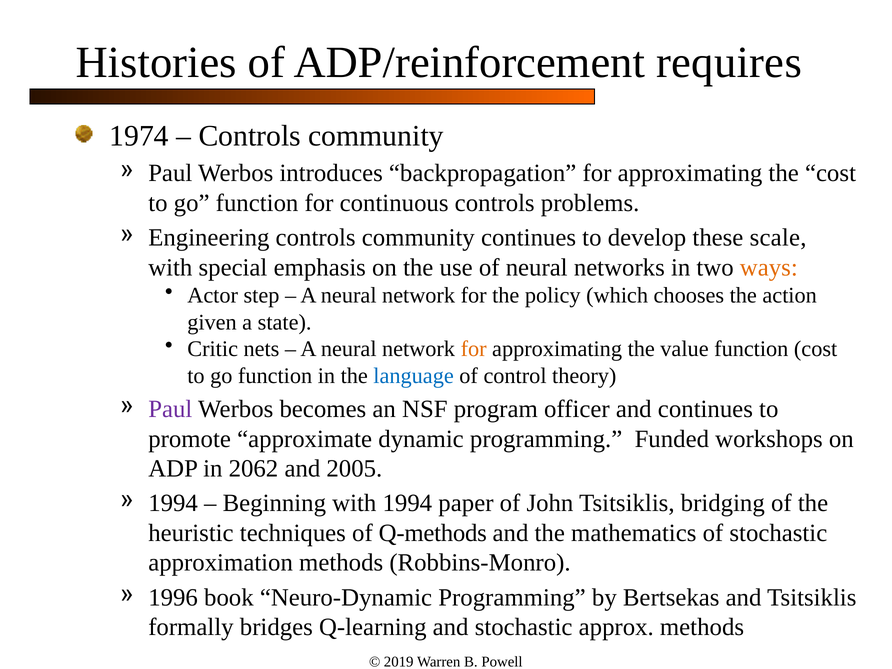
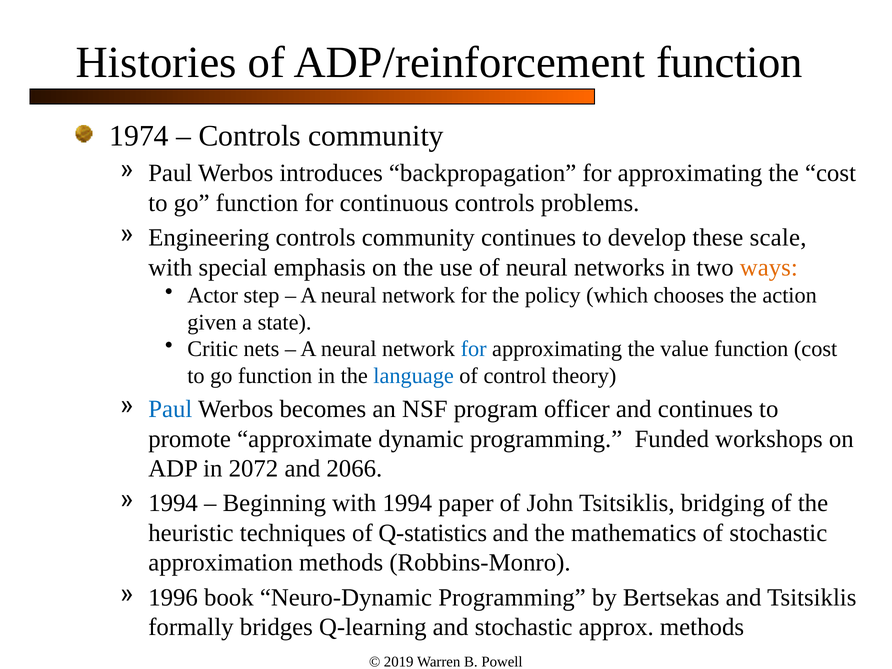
ADP/reinforcement requires: requires -> function
for at (474, 349) colour: orange -> blue
Paul at (170, 409) colour: purple -> blue
2062: 2062 -> 2072
2005: 2005 -> 2066
Q-methods: Q-methods -> Q-statistics
